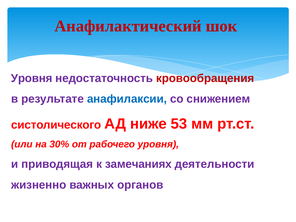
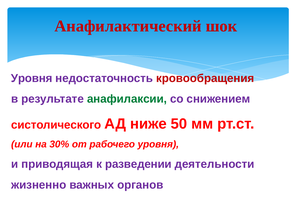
анафилаксии colour: blue -> green
53: 53 -> 50
замечаниях: замечаниях -> разведении
